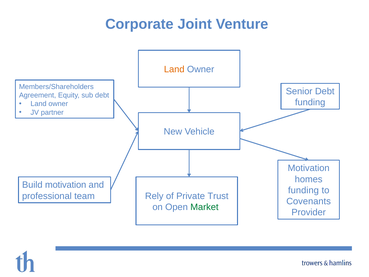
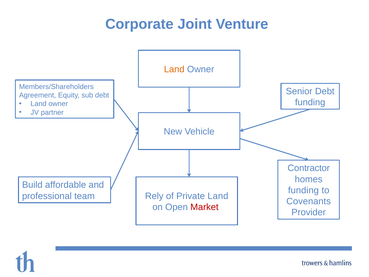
Motivation at (309, 168): Motivation -> Contractor
Build motivation: motivation -> affordable
Private Trust: Trust -> Land
Market colour: green -> red
